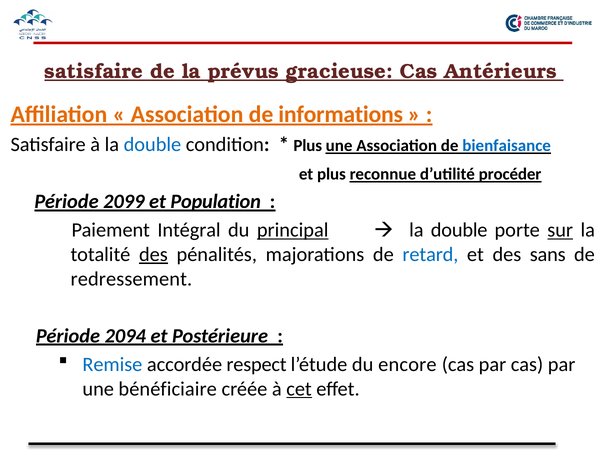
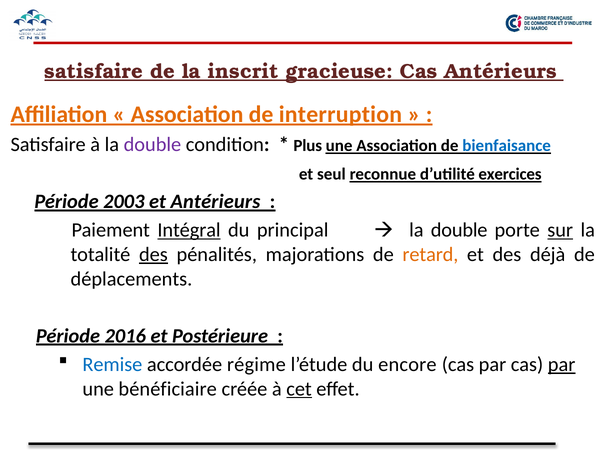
prévus: prévus -> inscrit
informations: informations -> interruption
double at (152, 145) colour: blue -> purple
et plus: plus -> seul
procéder: procéder -> exercices
2099: 2099 -> 2003
et Population: Population -> Antérieurs
Intégral underline: none -> present
principal underline: present -> none
retard colour: blue -> orange
sans: sans -> déjà
redressement: redressement -> déplacements
2094: 2094 -> 2016
respect: respect -> régime
par at (562, 365) underline: none -> present
